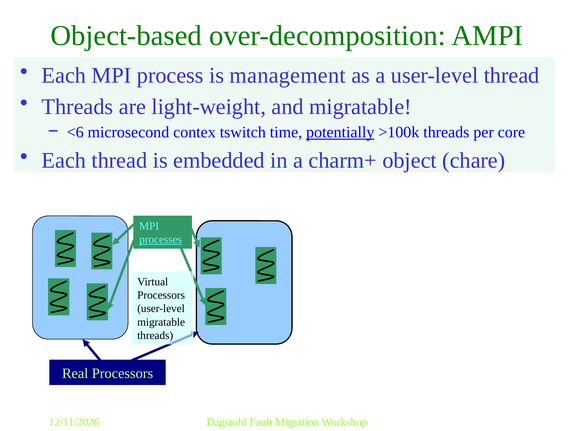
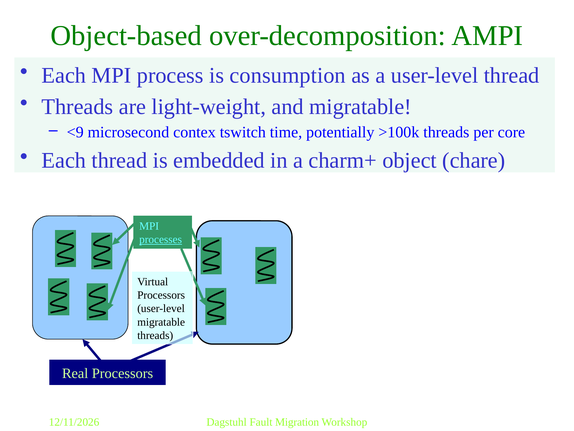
management: management -> consumption
<6: <6 -> <9
potentially underline: present -> none
